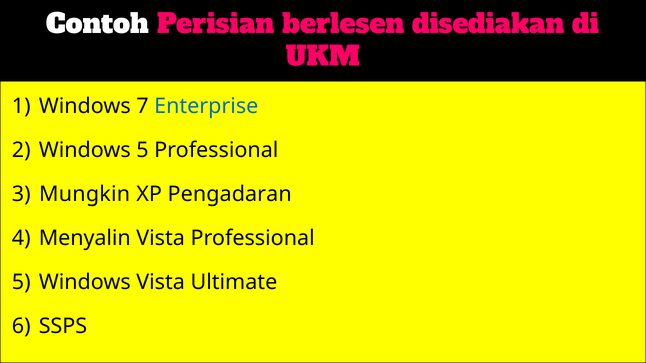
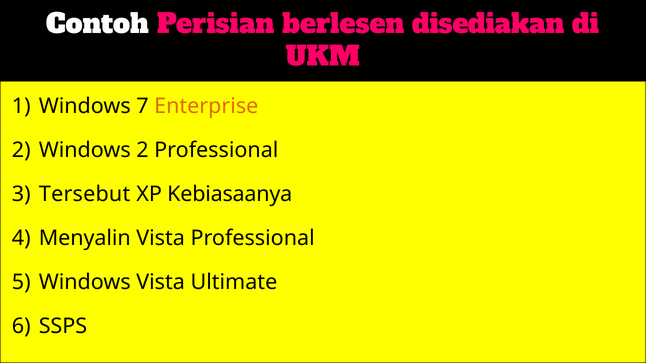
Enterprise colour: blue -> orange
Windows 5: 5 -> 2
Mungkin: Mungkin -> Tersebut
Pengadaran: Pengadaran -> Kebiasaanya
